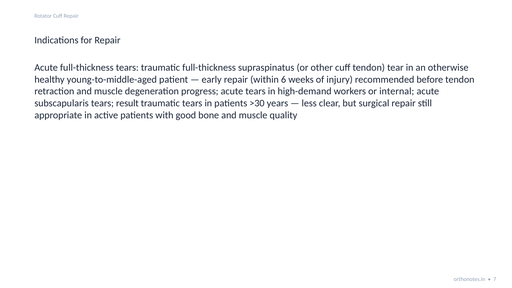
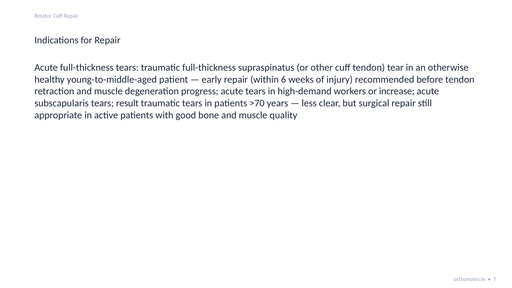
internal: internal -> increase
>30: >30 -> >70
